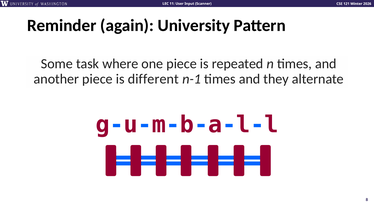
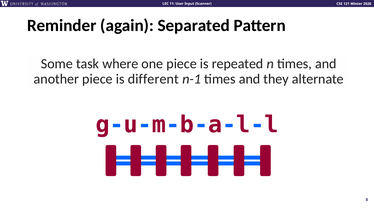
University: University -> Separated
